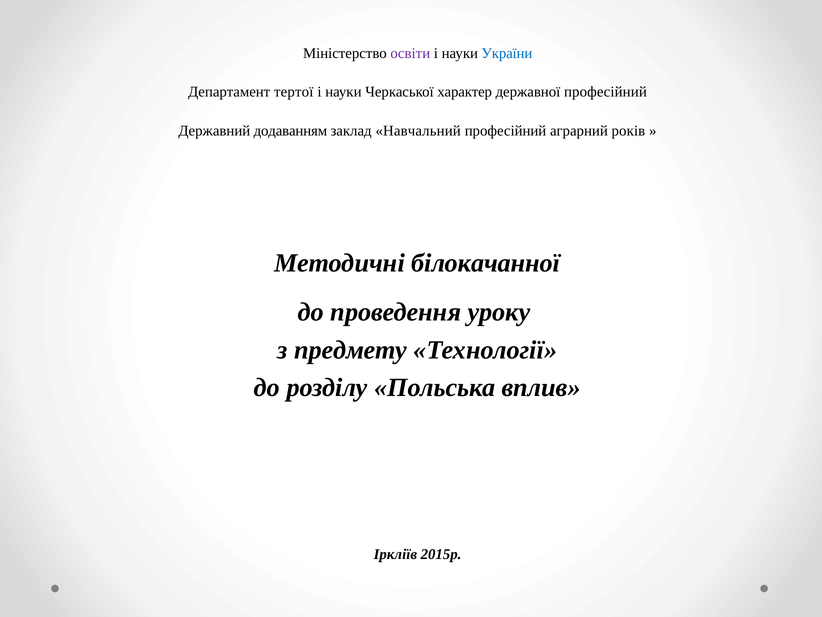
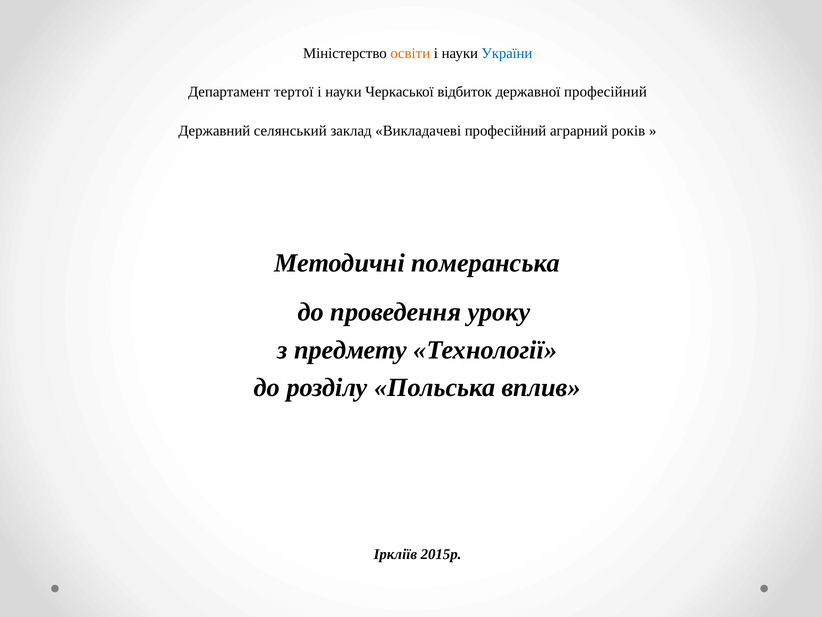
освіти colour: purple -> orange
характер: характер -> відбиток
додаванням: додаванням -> селянський
Навчальний: Навчальний -> Викладачеві
білокачанної: білокачанної -> померанська
